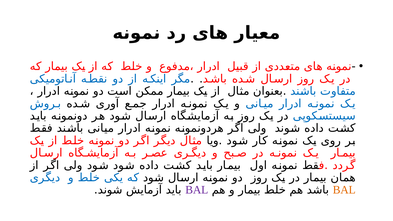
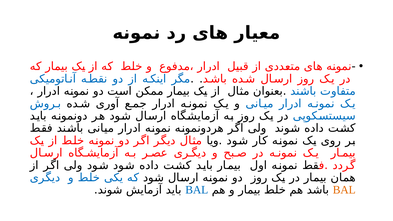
BAL at (197, 190) colour: purple -> blue
